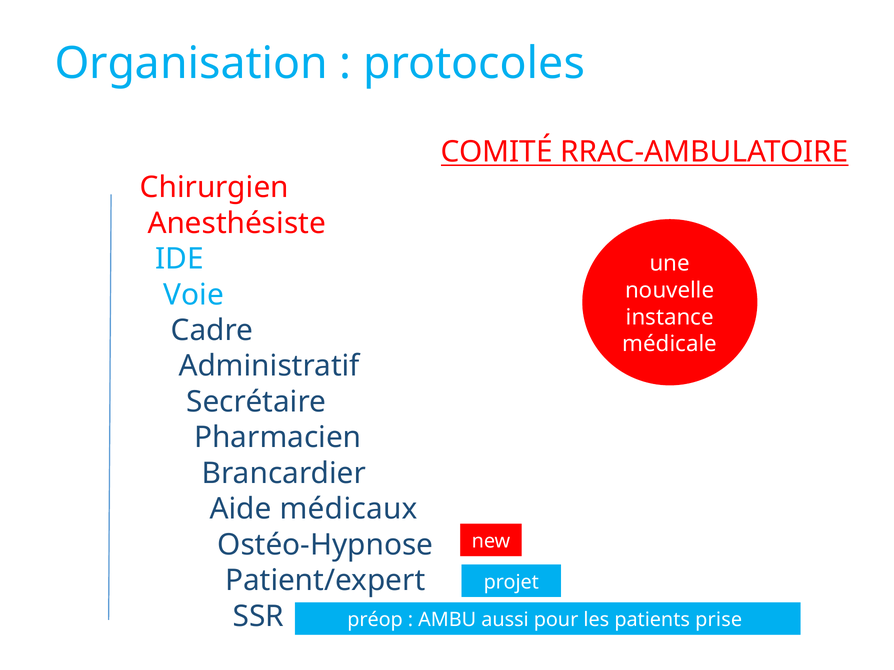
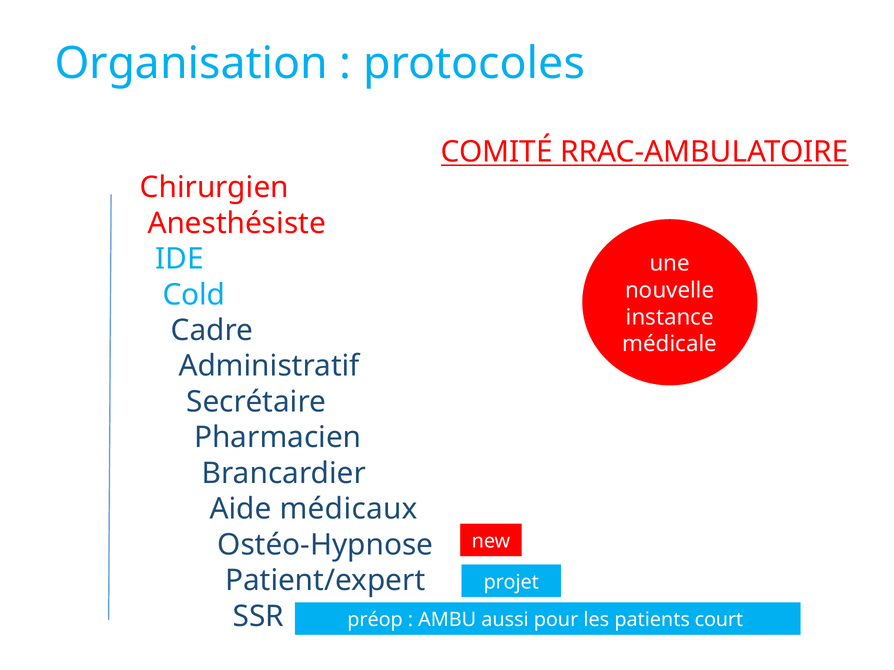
Voie: Voie -> Cold
prise: prise -> court
